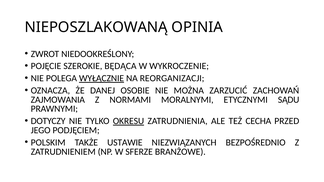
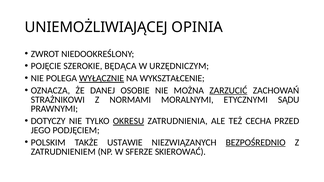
NIEPOSZLAKOWANĄ: NIEPOSZLAKOWANĄ -> UNIEMOŻLIWIAJĄCEJ
WYKROCZENIE: WYKROCZENIE -> URZĘDNICZYM
REORGANIZACJI: REORGANIZACJI -> WYKSZTAŁCENIE
ZARZUCIĆ underline: none -> present
ZAJMOWANIA: ZAJMOWANIA -> STRAŻNIKOWI
BEZPOŚREDNIO underline: none -> present
BRANŻOWE: BRANŻOWE -> SKIEROWAĆ
